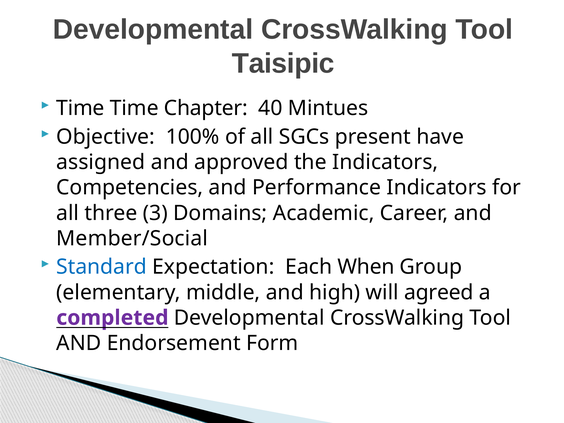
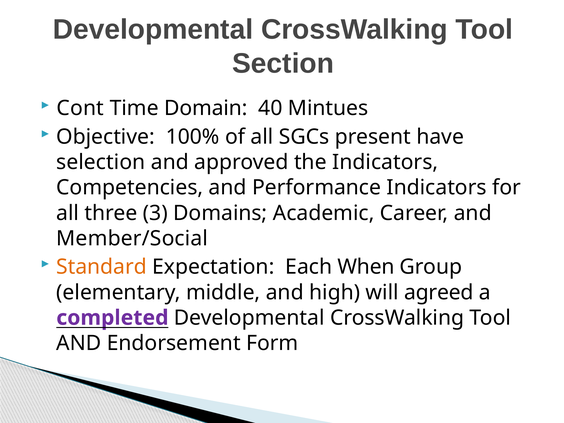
Taisipic: Taisipic -> Section
Time at (80, 108): Time -> Cont
Chapter: Chapter -> Domain
assigned: assigned -> selection
Standard colour: blue -> orange
